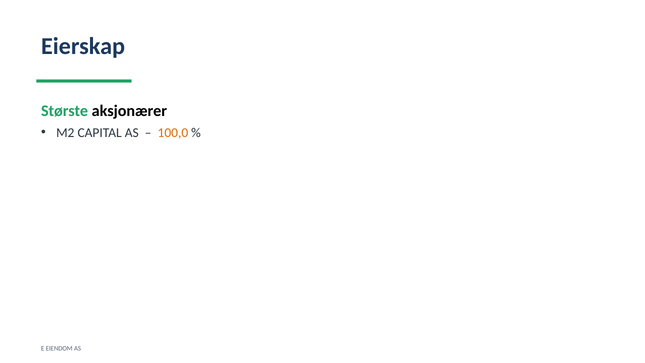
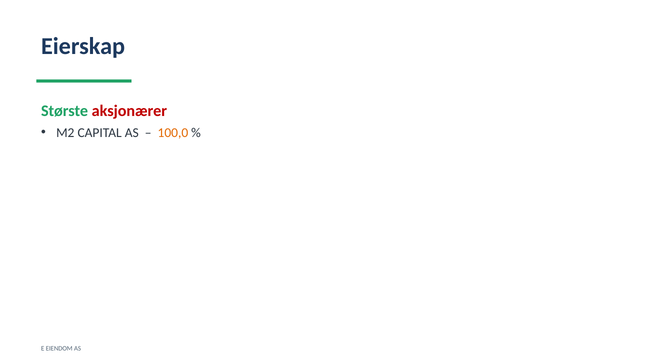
aksjonærer colour: black -> red
